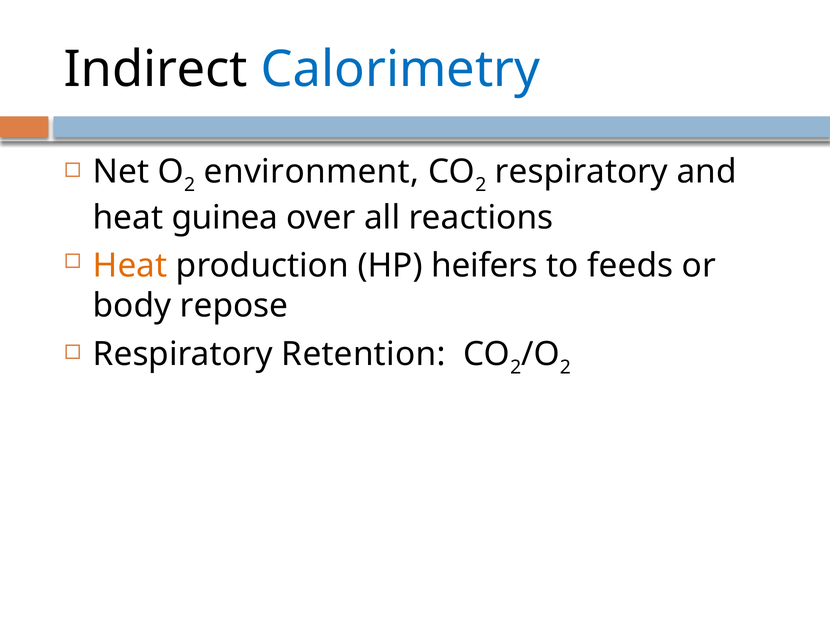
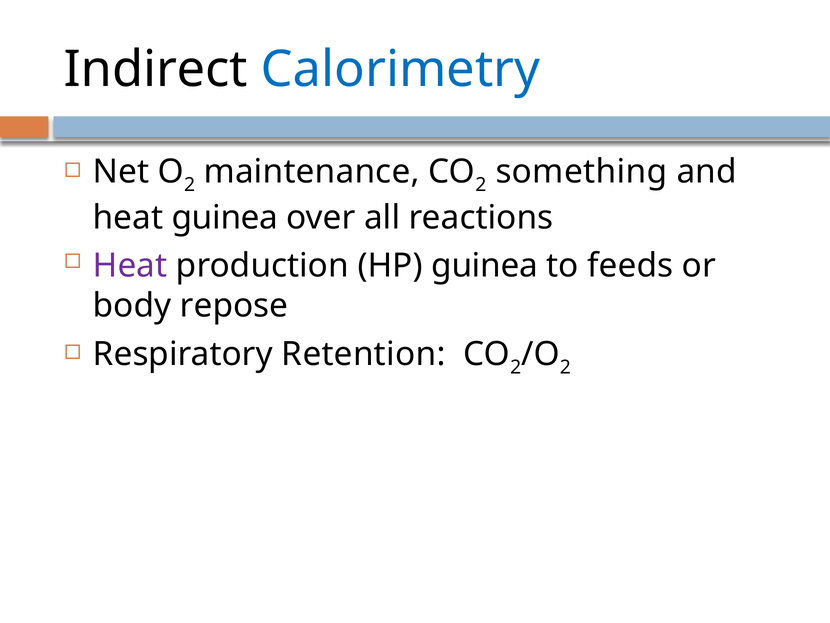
environment: environment -> maintenance
respiratory at (582, 172): respiratory -> something
Heat at (130, 266) colour: orange -> purple
HP heifers: heifers -> guinea
